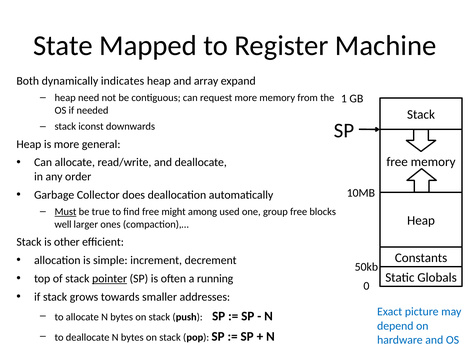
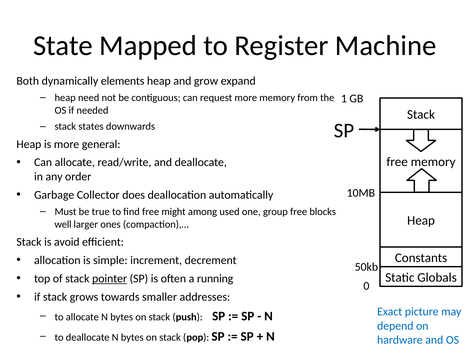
indicates: indicates -> elements
array: array -> grow
iconst: iconst -> states
Must underline: present -> none
other: other -> avoid
